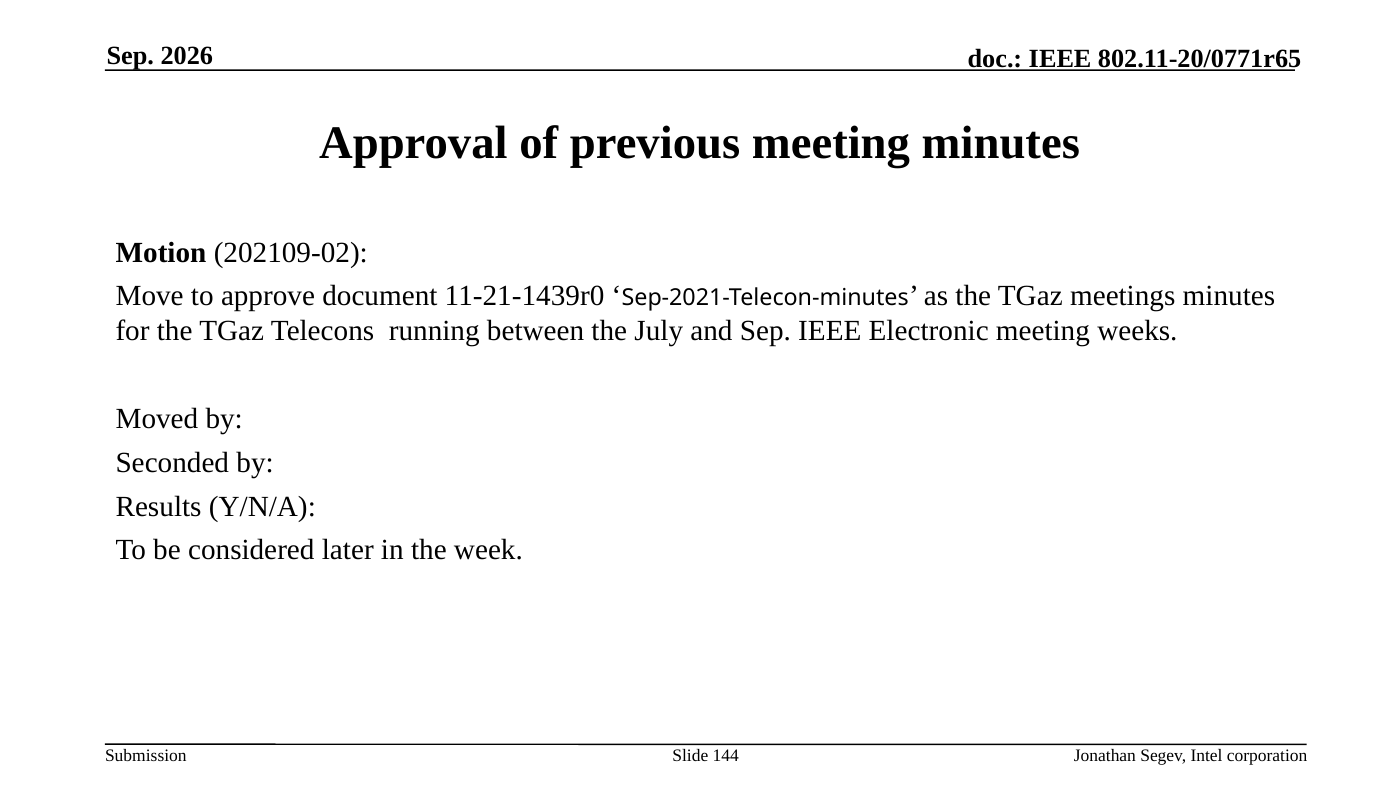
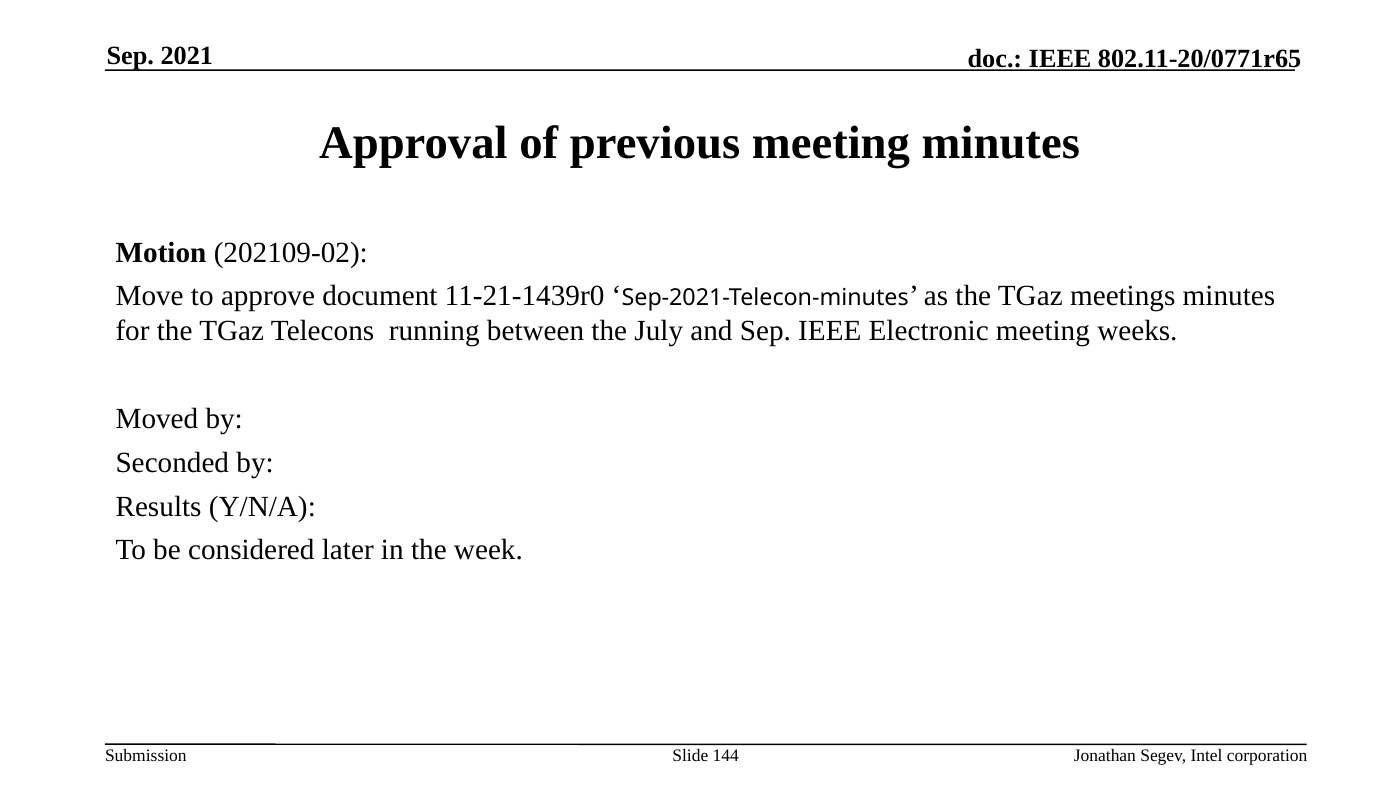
2026: 2026 -> 2021
